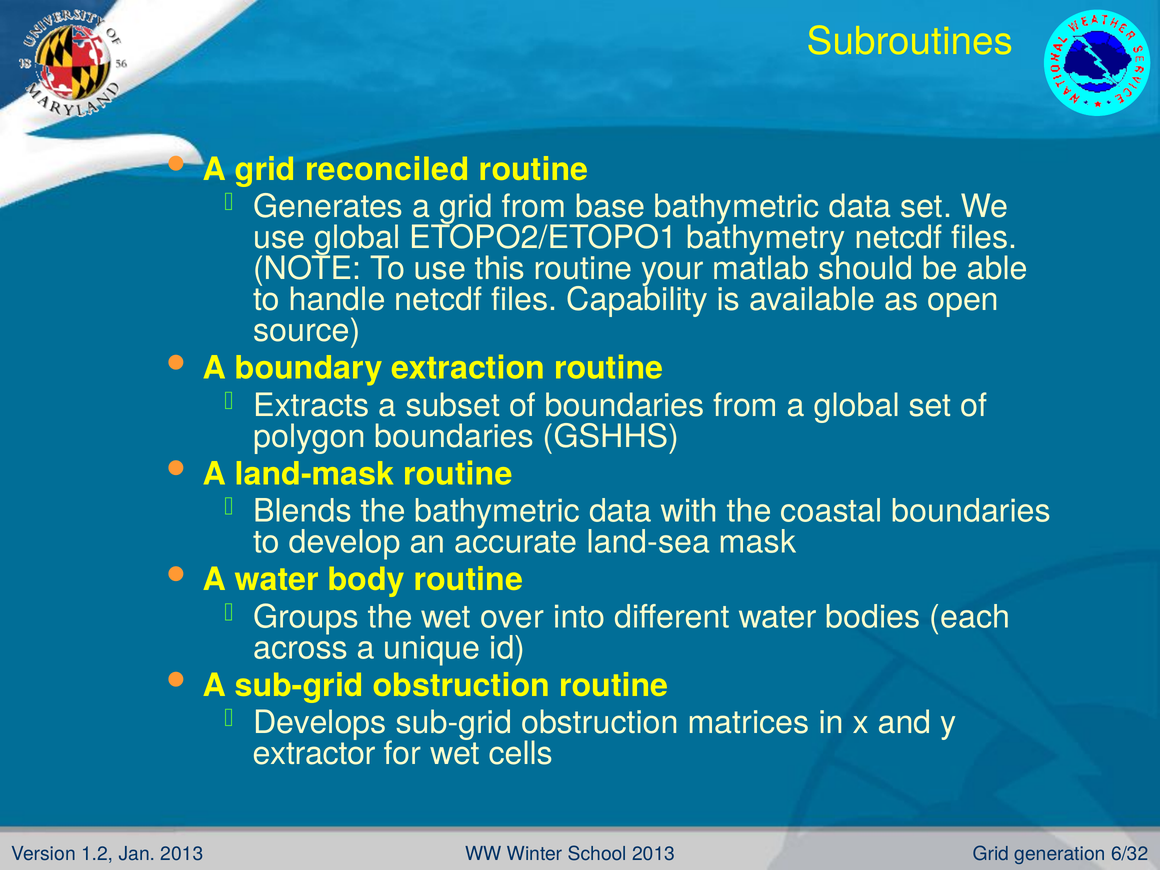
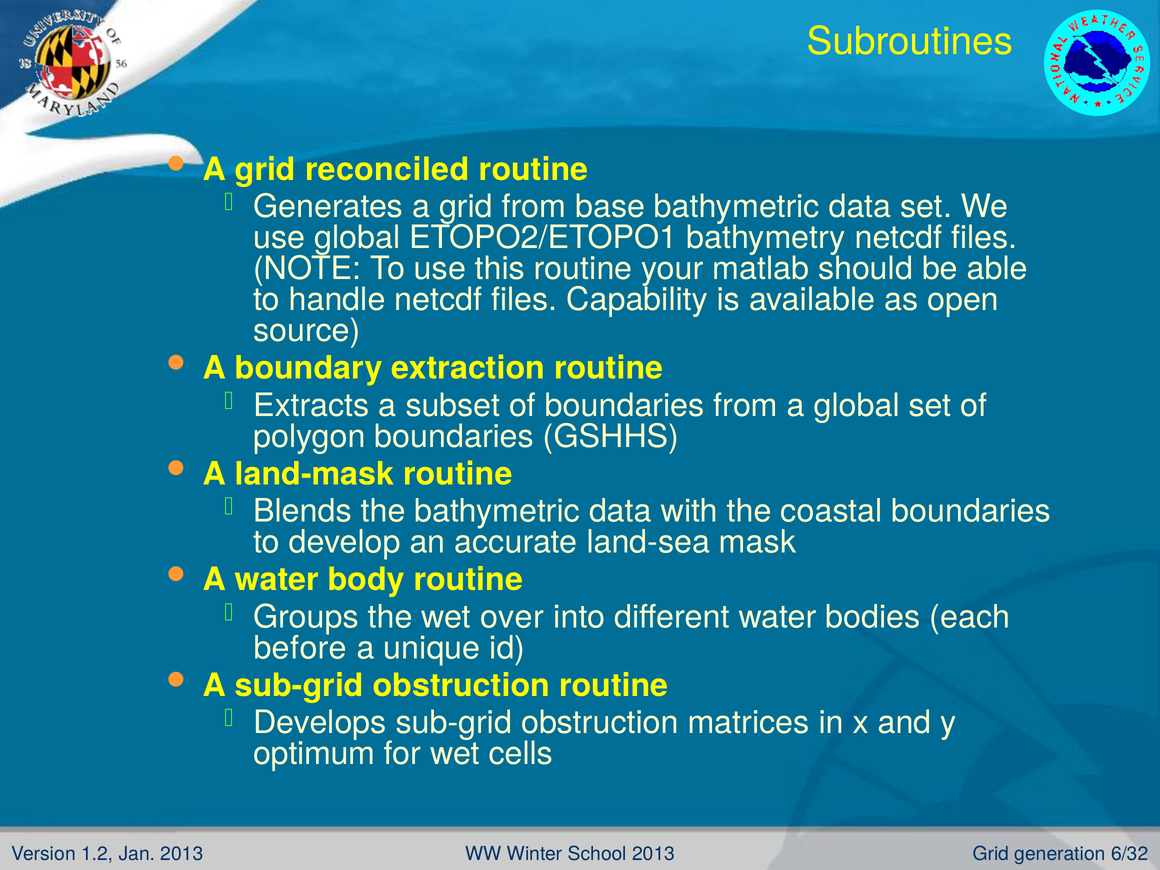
across: across -> before
extractor: extractor -> optimum
